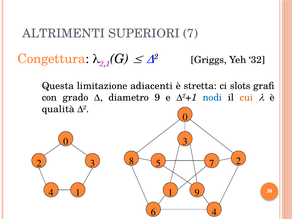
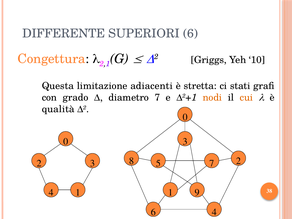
ALTRIMENTI: ALTRIMENTI -> DIFFERENTE
SUPERIORI 7: 7 -> 6
32: 32 -> 10
slots: slots -> stati
diametro 9: 9 -> 7
nodi colour: blue -> orange
